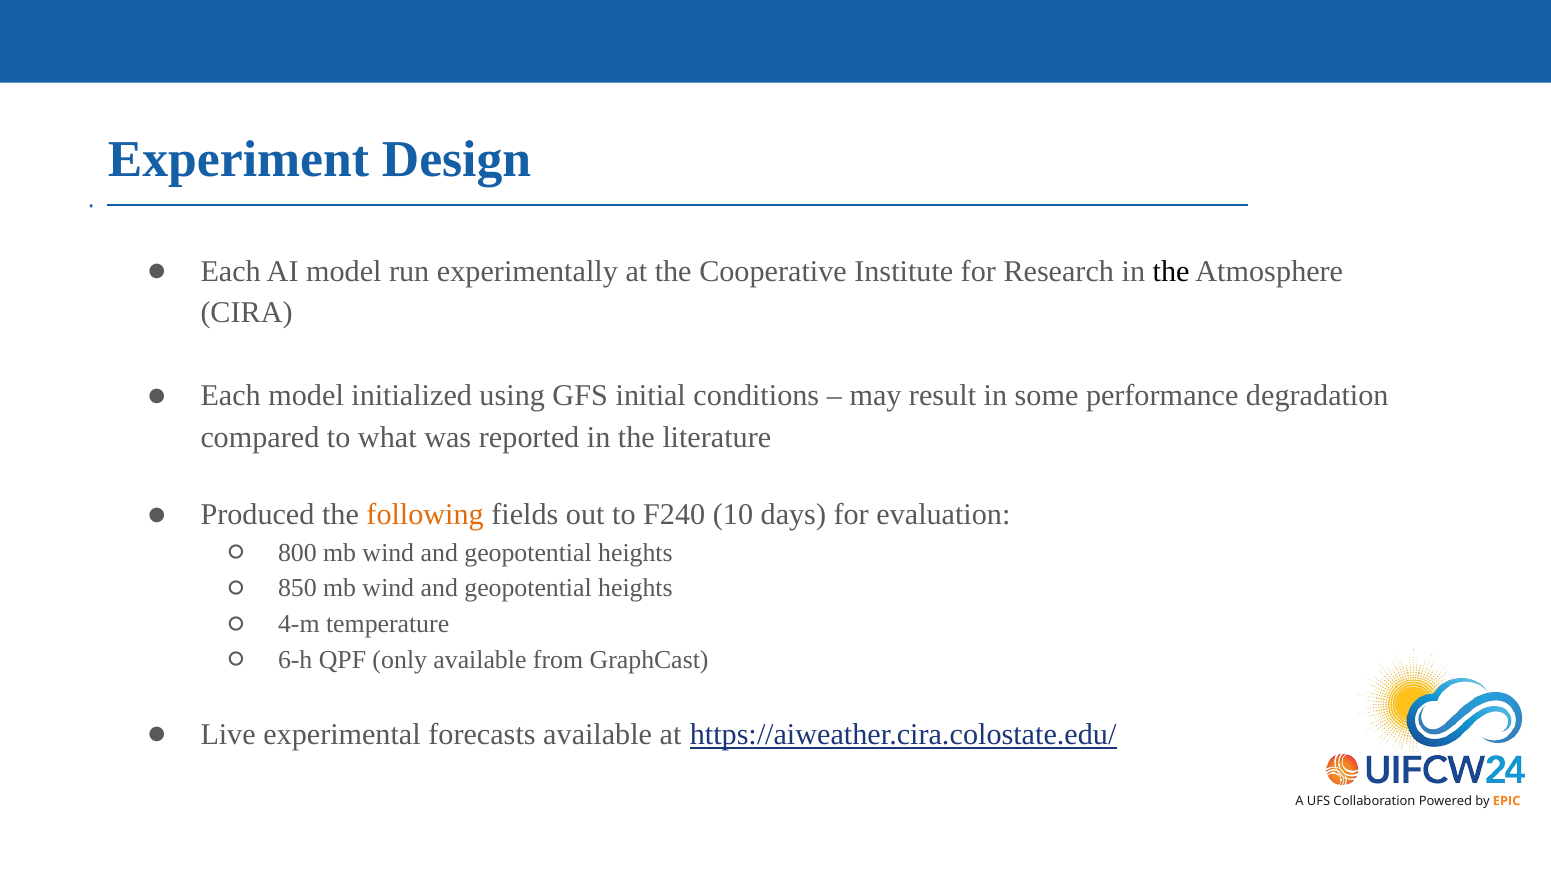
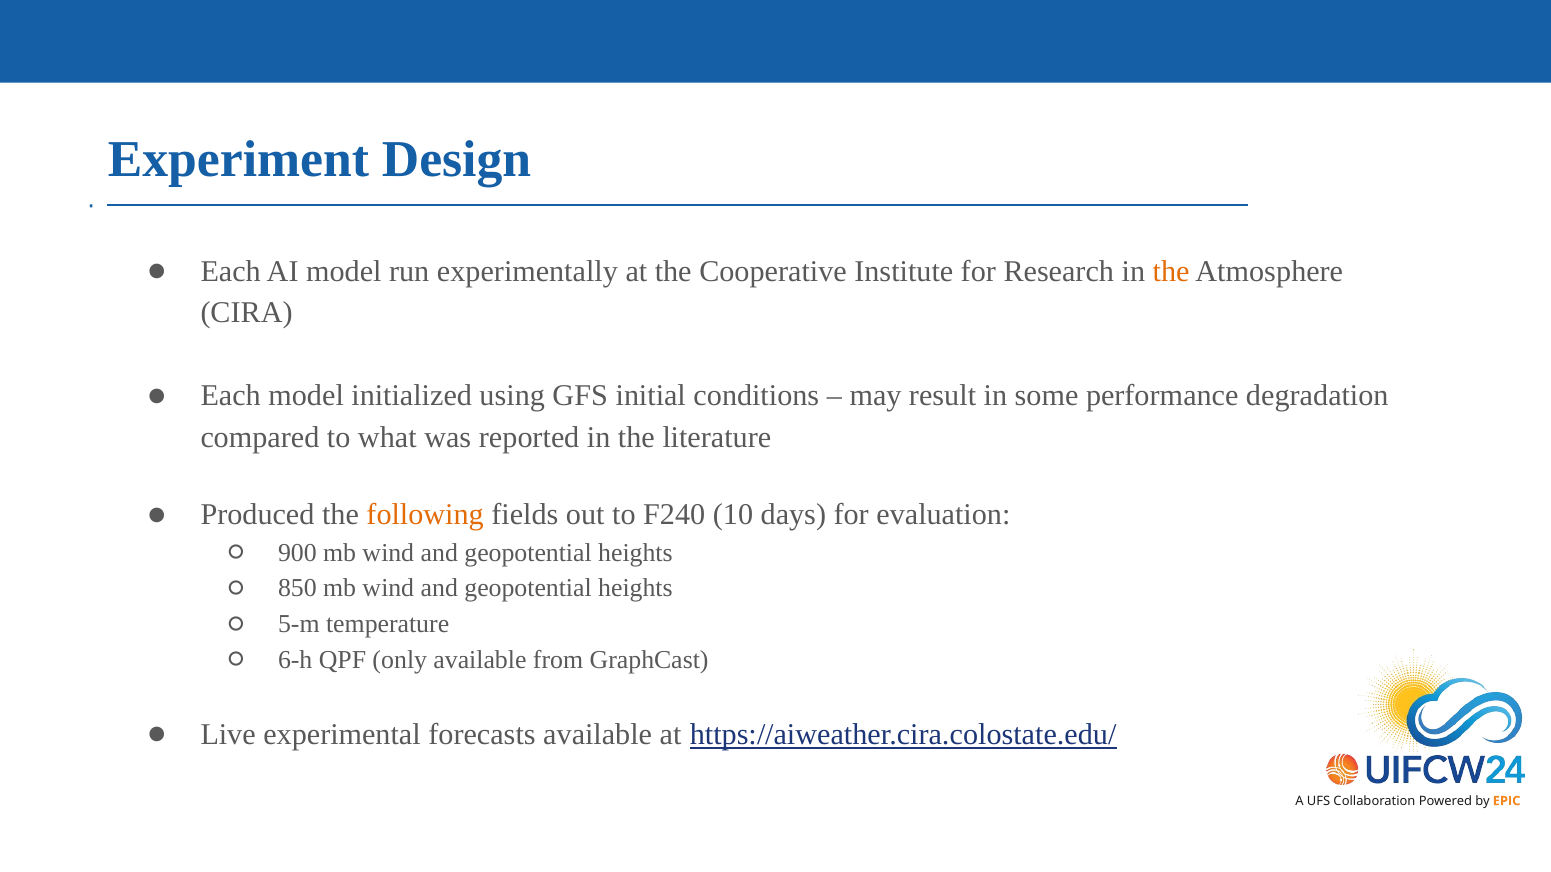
the at (1171, 271) colour: black -> orange
800: 800 -> 900
4-m: 4-m -> 5-m
